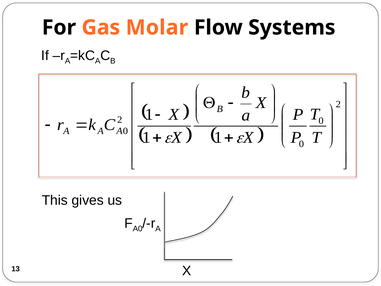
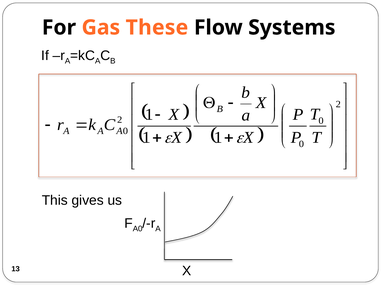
Molar: Molar -> These
